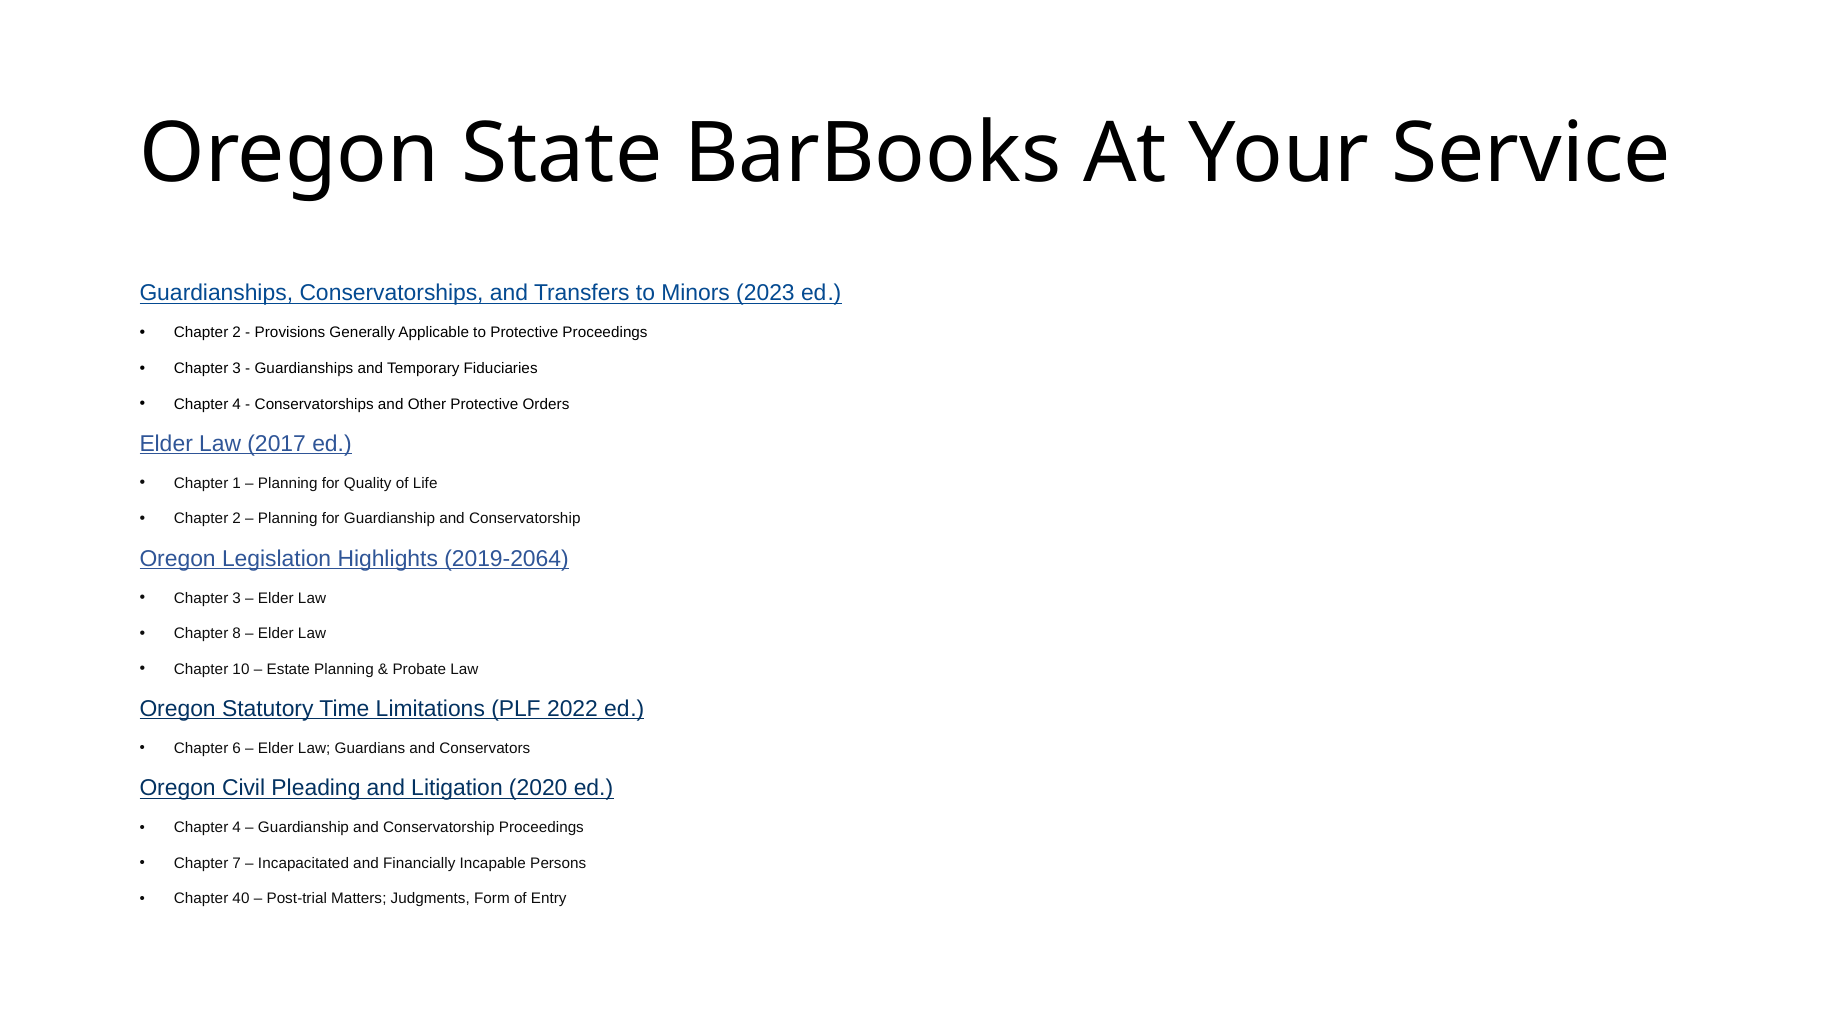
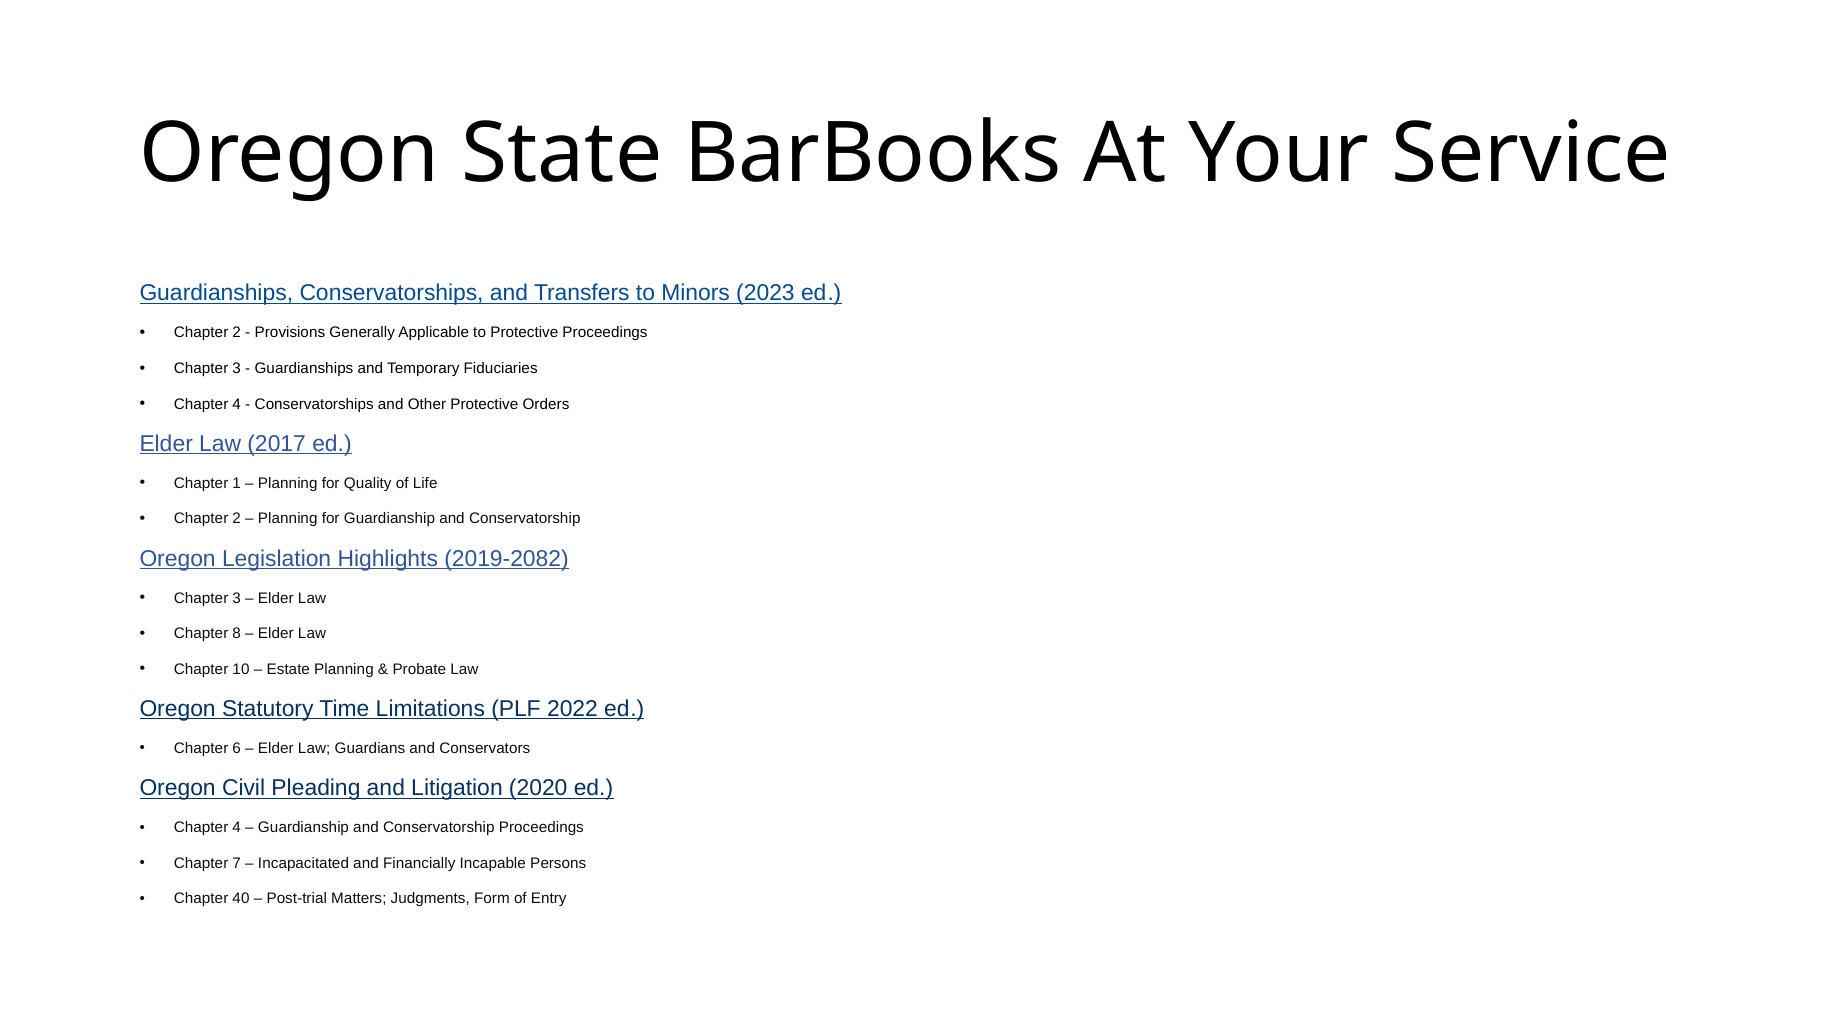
2019-2064: 2019-2064 -> 2019-2082
